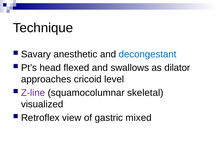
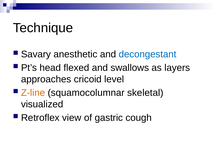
dilator: dilator -> layers
Z-line colour: purple -> orange
mixed: mixed -> cough
